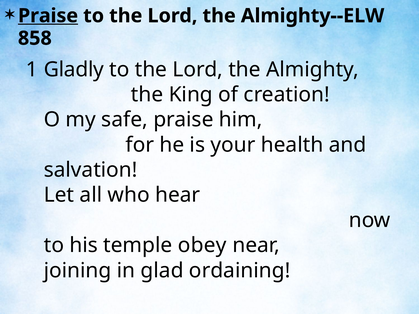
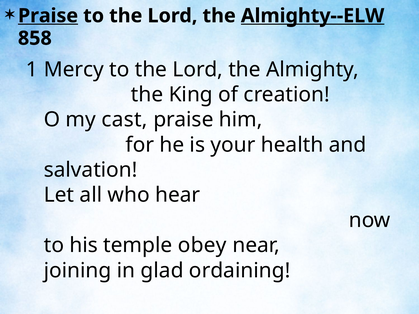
Almighty--ELW underline: none -> present
Gladly: Gladly -> Mercy
safe: safe -> cast
